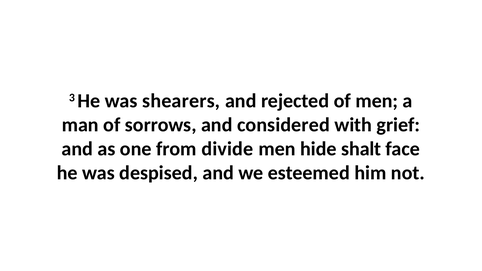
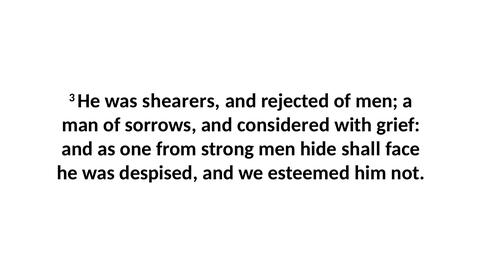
divide: divide -> strong
shalt: shalt -> shall
